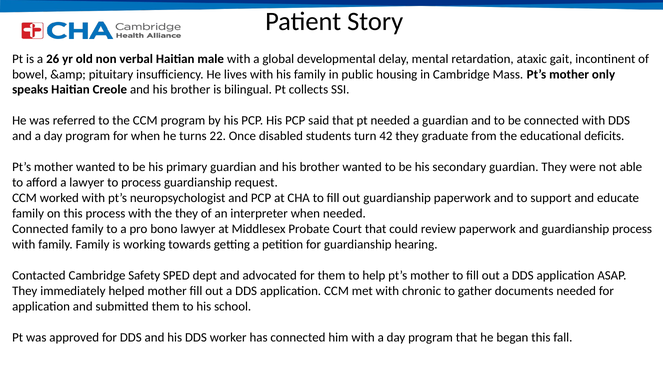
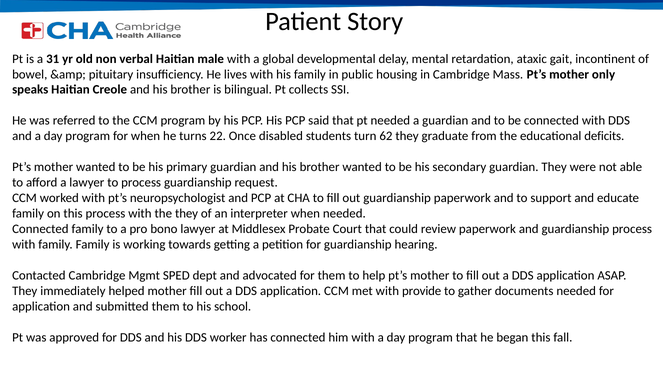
26: 26 -> 31
42: 42 -> 62
Safety: Safety -> Mgmt
chronic: chronic -> provide
